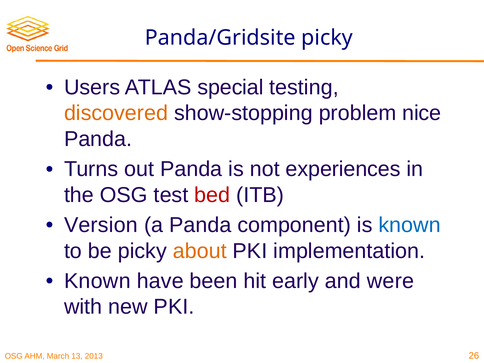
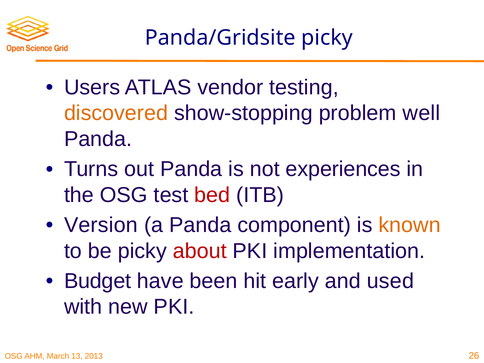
special: special -> vendor
nice: nice -> well
known at (410, 225) colour: blue -> orange
about colour: orange -> red
Known at (97, 281): Known -> Budget
were: were -> used
